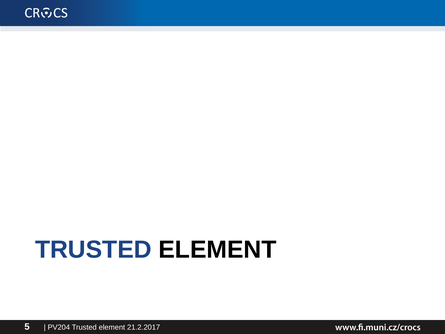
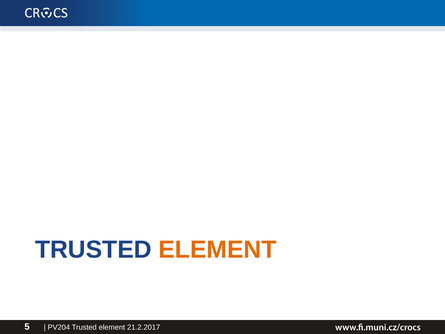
ELEMENT at (217, 249) colour: black -> orange
